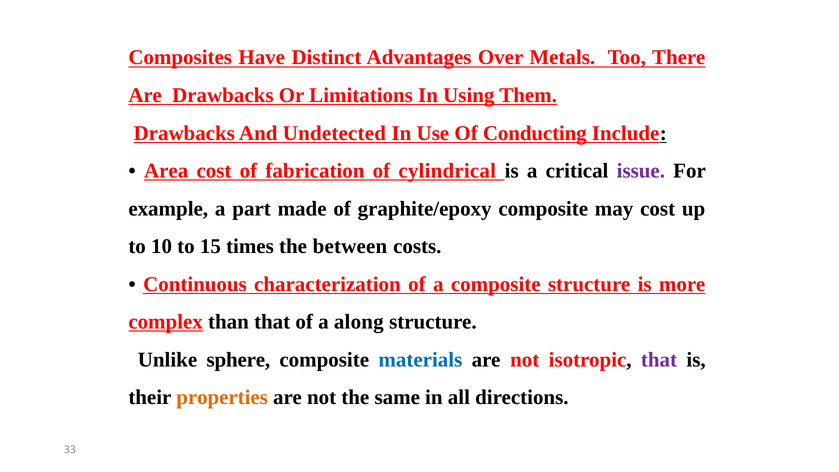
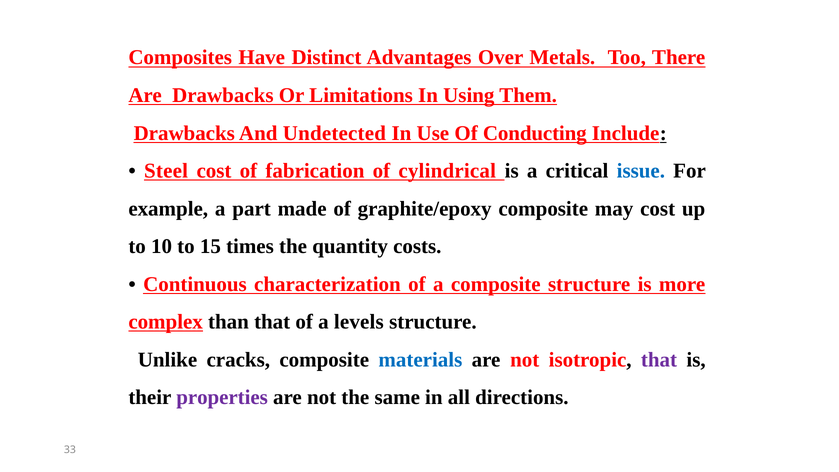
Area: Area -> Steel
issue colour: purple -> blue
between: between -> quantity
along: along -> levels
sphere: sphere -> cracks
properties colour: orange -> purple
